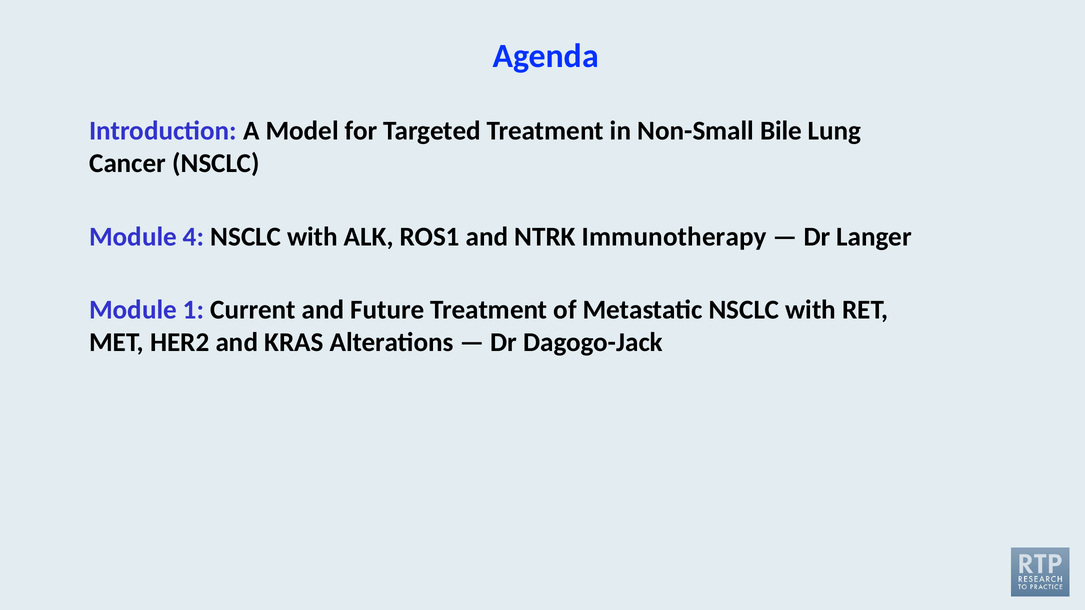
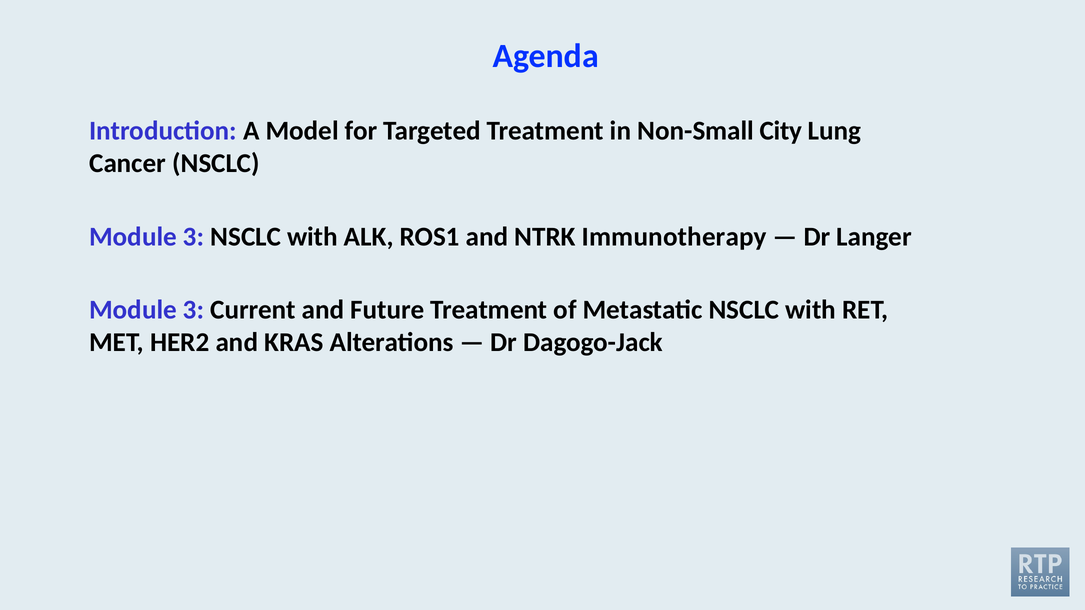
Bile: Bile -> City
4 at (194, 237): 4 -> 3
1 at (194, 310): 1 -> 3
